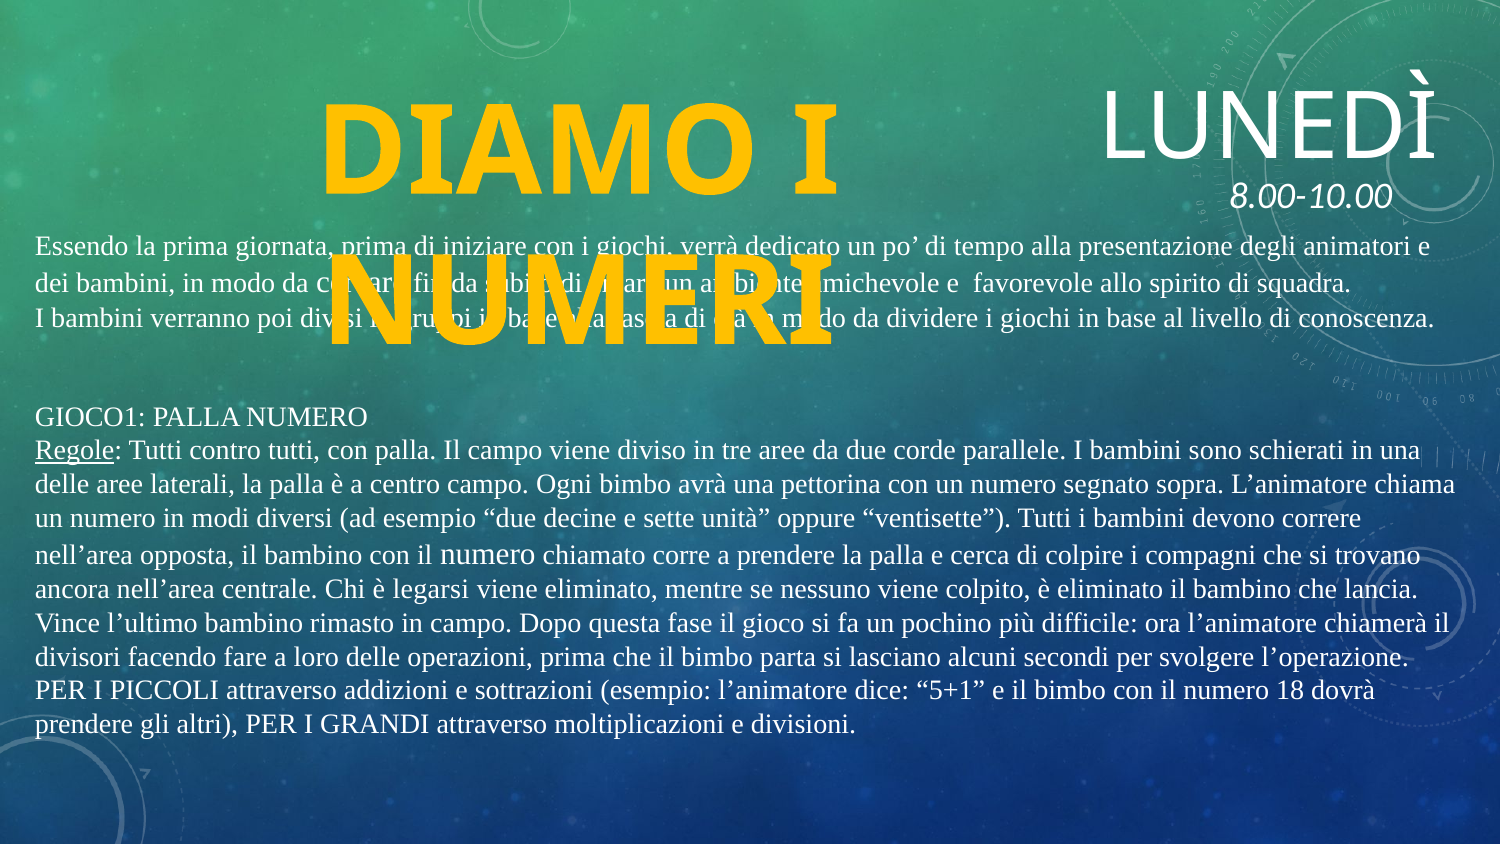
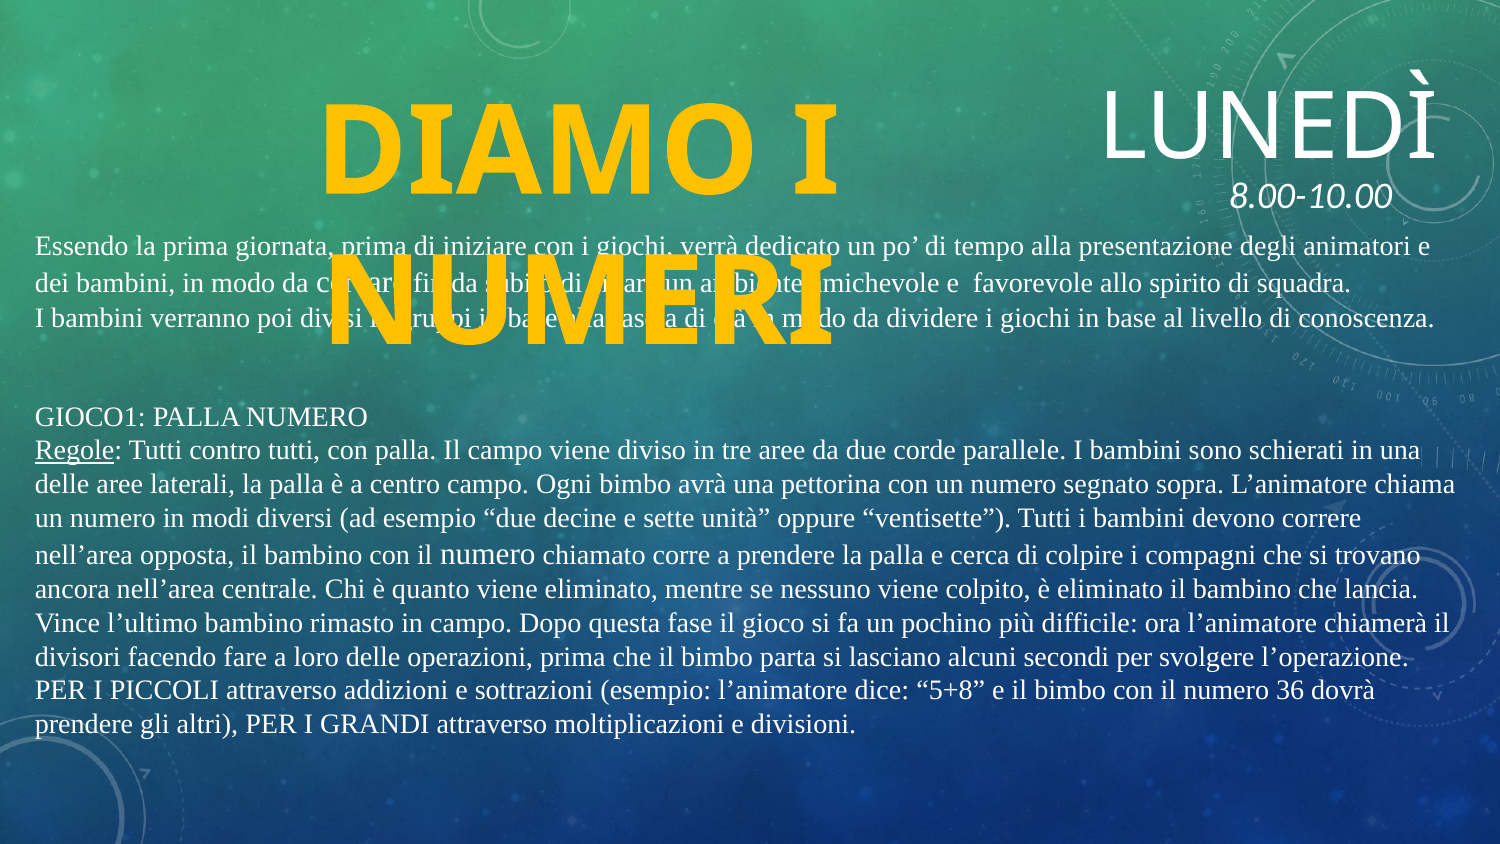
legarsi: legarsi -> quanto
5+1: 5+1 -> 5+8
18: 18 -> 36
